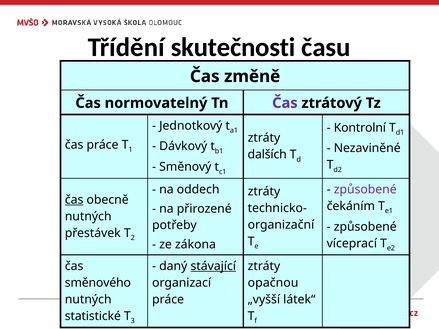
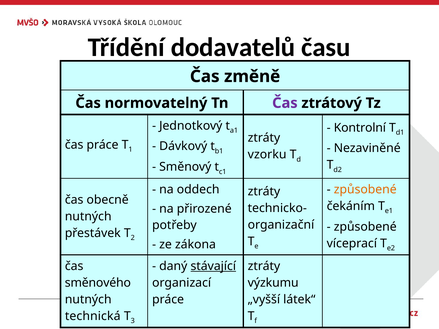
skutečnosti: skutečnosti -> dodavatelů
dalších: dalších -> vzorku
způsobené at (365, 190) colour: purple -> orange
čas at (74, 200) underline: present -> none
opačnou: opačnou -> výzkumu
statistické: statistické -> technická
